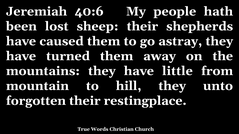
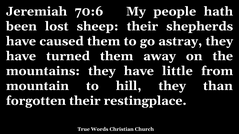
40:6: 40:6 -> 70:6
unto: unto -> than
